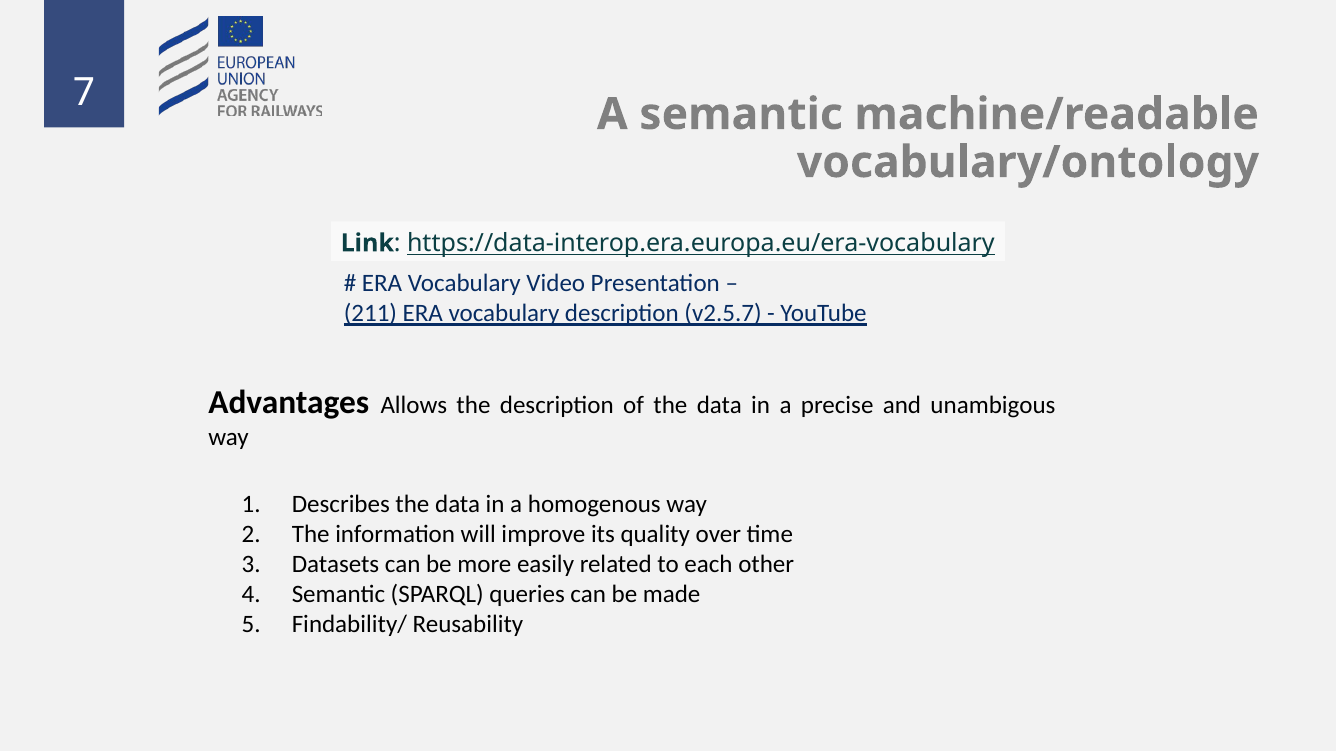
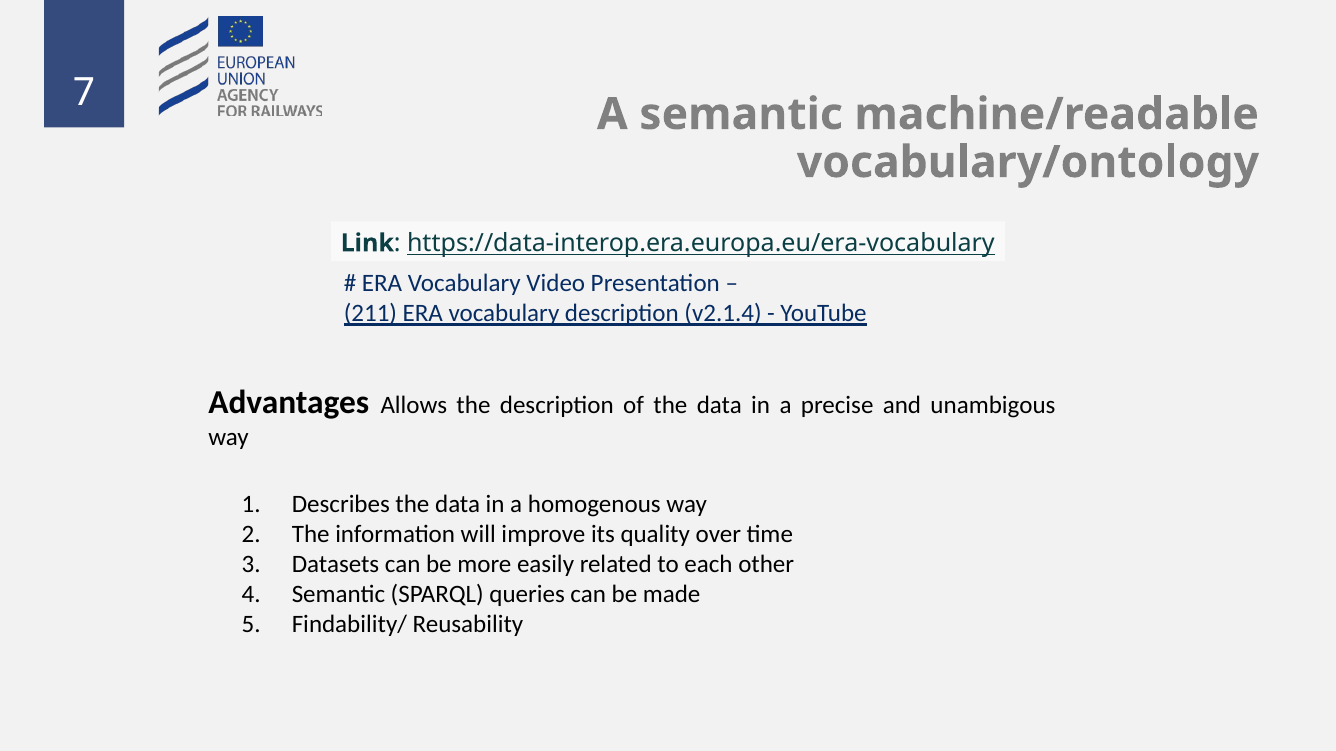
v2.5.7: v2.5.7 -> v2.1.4
